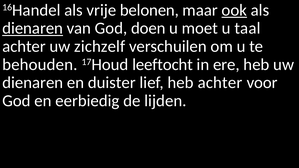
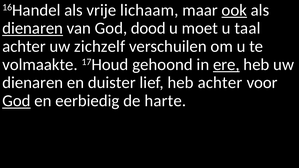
belonen: belonen -> lichaam
doen: doen -> dood
behouden: behouden -> volmaakte
leeftocht: leeftocht -> gehoond
ere underline: none -> present
God at (16, 101) underline: none -> present
lijden: lijden -> harte
